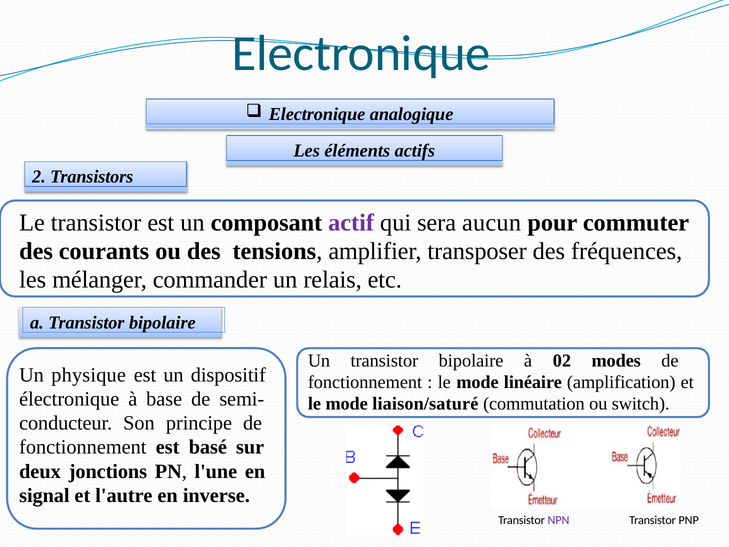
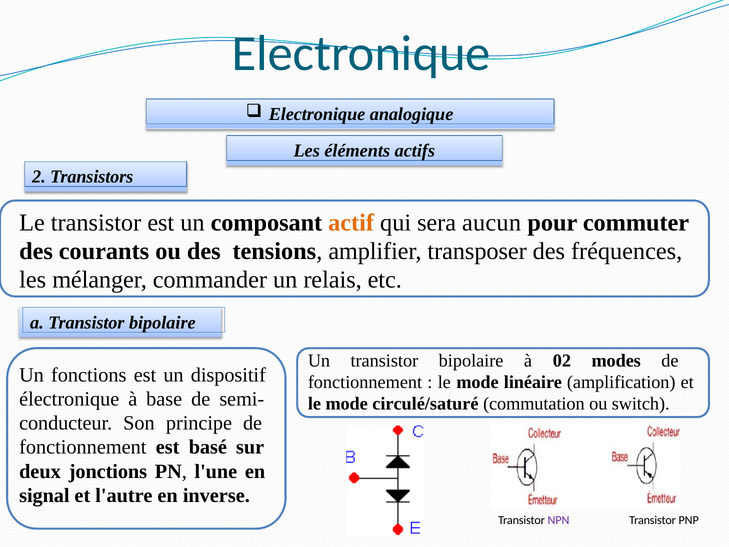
actif colour: purple -> orange
physique: physique -> fonctions
liaison/saturé: liaison/saturé -> circulé/saturé
